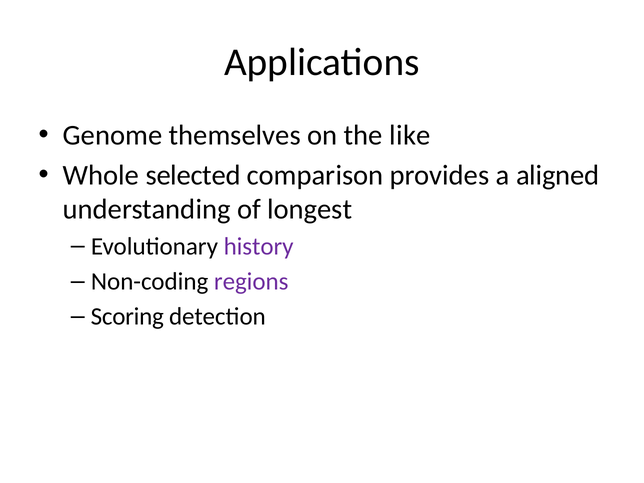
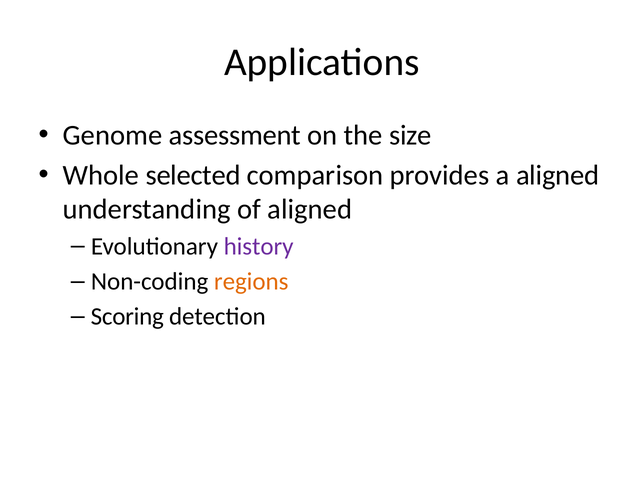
themselves: themselves -> assessment
like: like -> size
of longest: longest -> aligned
regions colour: purple -> orange
